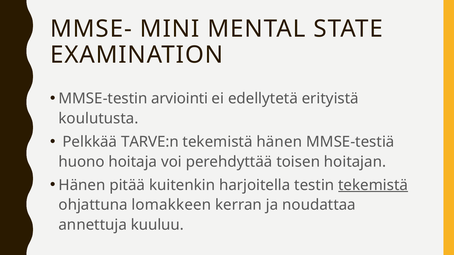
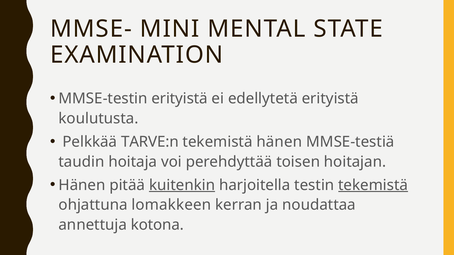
MMSE-testin arviointi: arviointi -> erityistä
huono: huono -> taudin
kuitenkin underline: none -> present
kuuluu: kuuluu -> kotona
